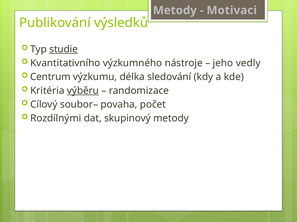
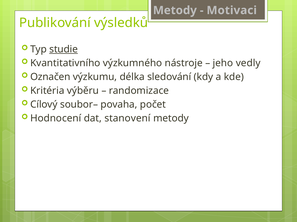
Centrum: Centrum -> Označen
výběru underline: present -> none
Rozdílnými: Rozdílnými -> Hodnocení
skupinový: skupinový -> stanovení
